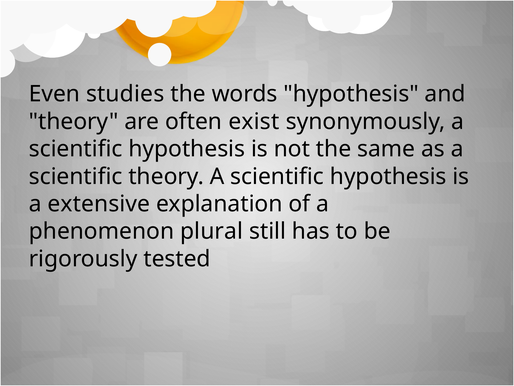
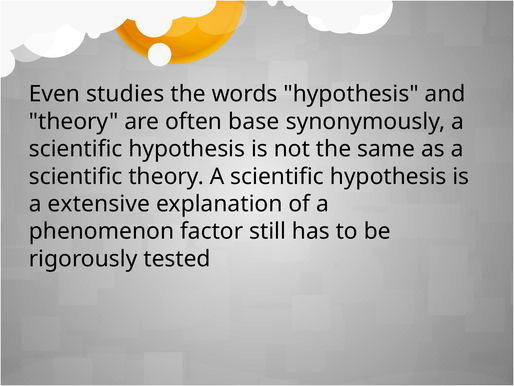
exist: exist -> base
plural: plural -> factor
